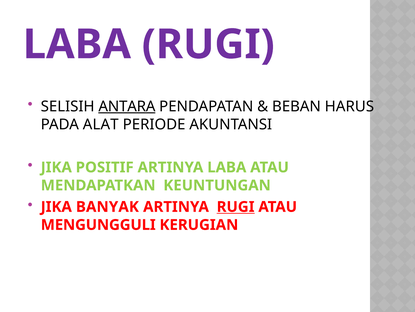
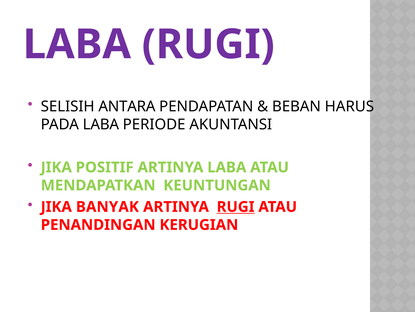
ANTARA underline: present -> none
PADA ALAT: ALAT -> LABA
MENGUNGGULI: MENGUNGGULI -> PENANDINGAN
